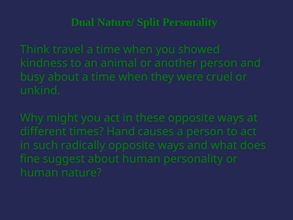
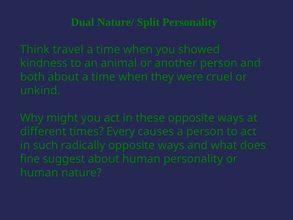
busy: busy -> both
Hand: Hand -> Every
